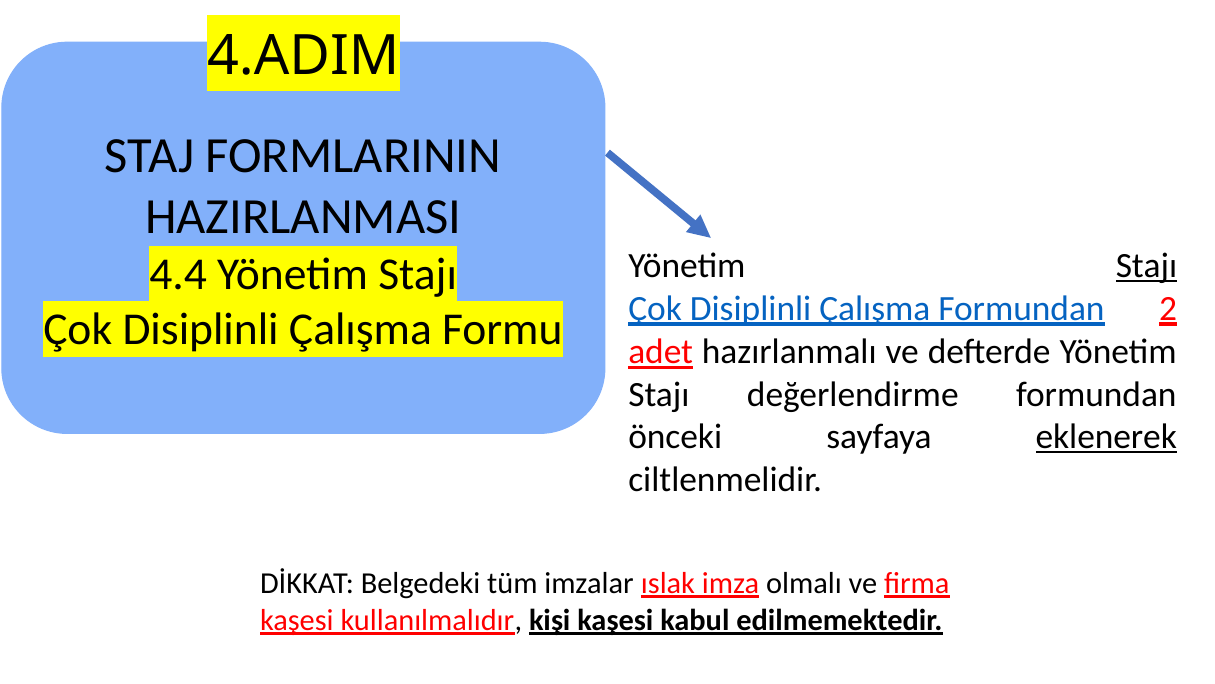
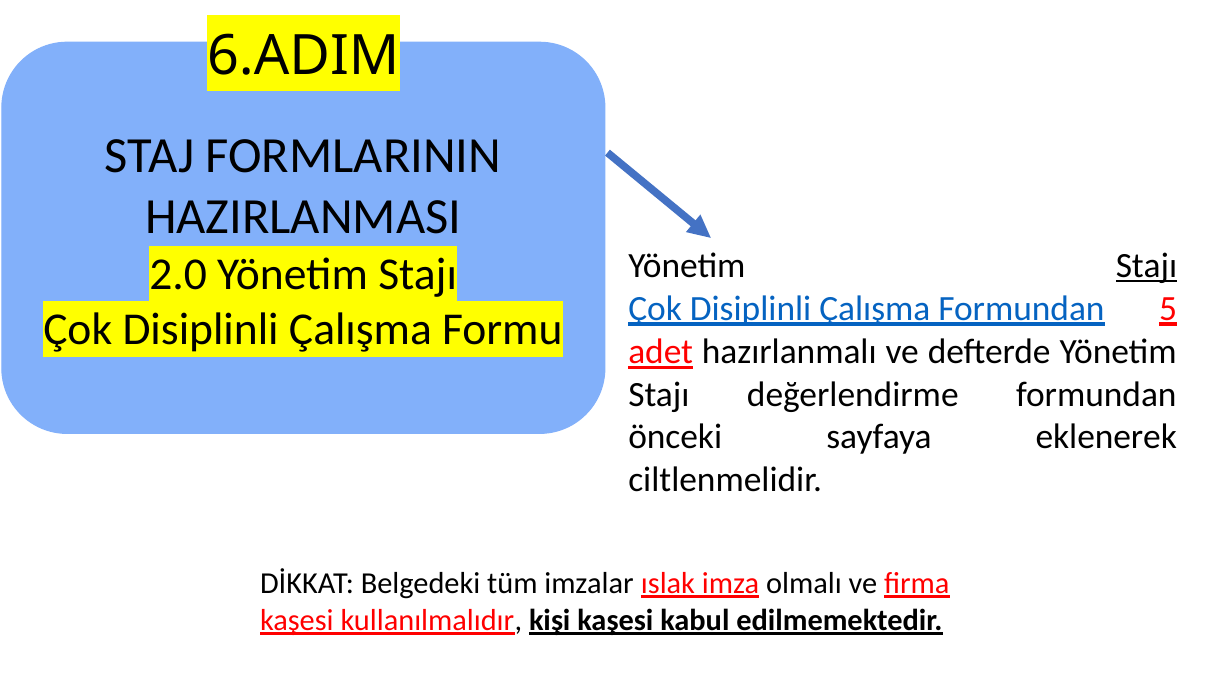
4.ADIM: 4.ADIM -> 6.ADIM
4.4: 4.4 -> 2.0
2: 2 -> 5
eklenerek underline: present -> none
